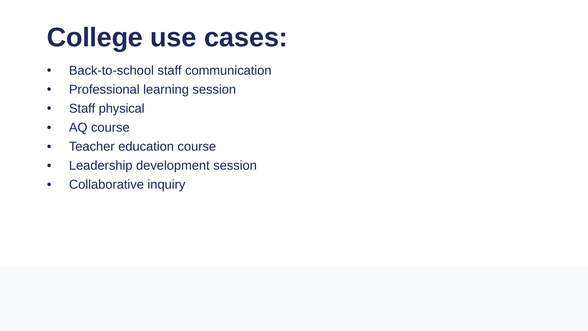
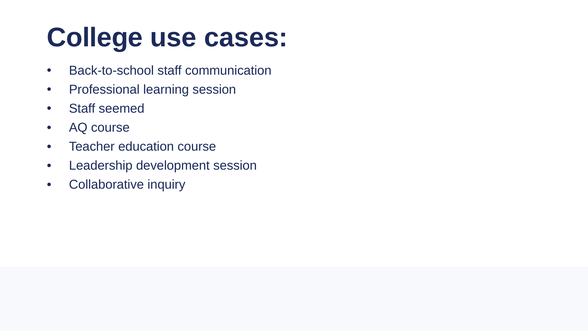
physical: physical -> seemed
